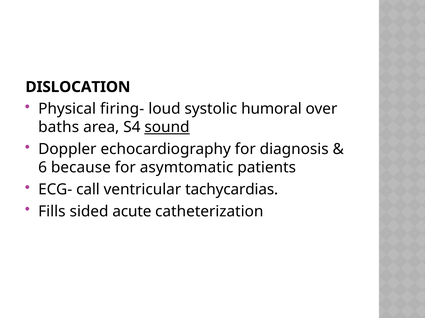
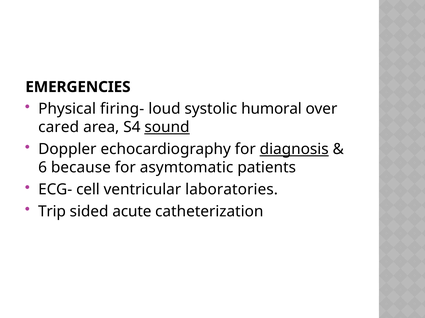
DISLOCATION: DISLOCATION -> EMERGENCIES
baths: baths -> cared
diagnosis underline: none -> present
call: call -> cell
tachycardias: tachycardias -> laboratories
Fills: Fills -> Trip
